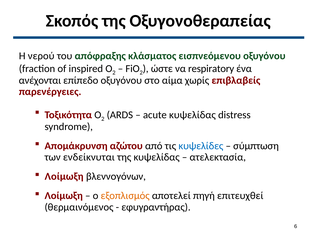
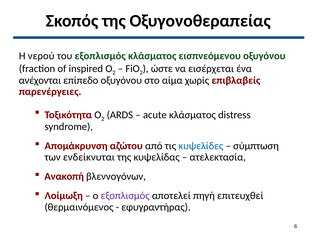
του απόφραξης: απόφραξης -> εξοπλισμός
respiratory: respiratory -> εισέρχεται
acute κυψελίδας: κυψελίδας -> κλάσματος
Λοίμωξη at (64, 176): Λοίμωξη -> Ανακοπή
εξοπλισμός at (125, 196) colour: orange -> purple
